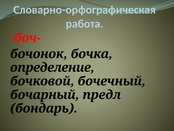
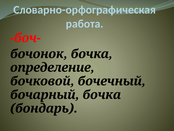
бочарный предл: предл -> бочка
